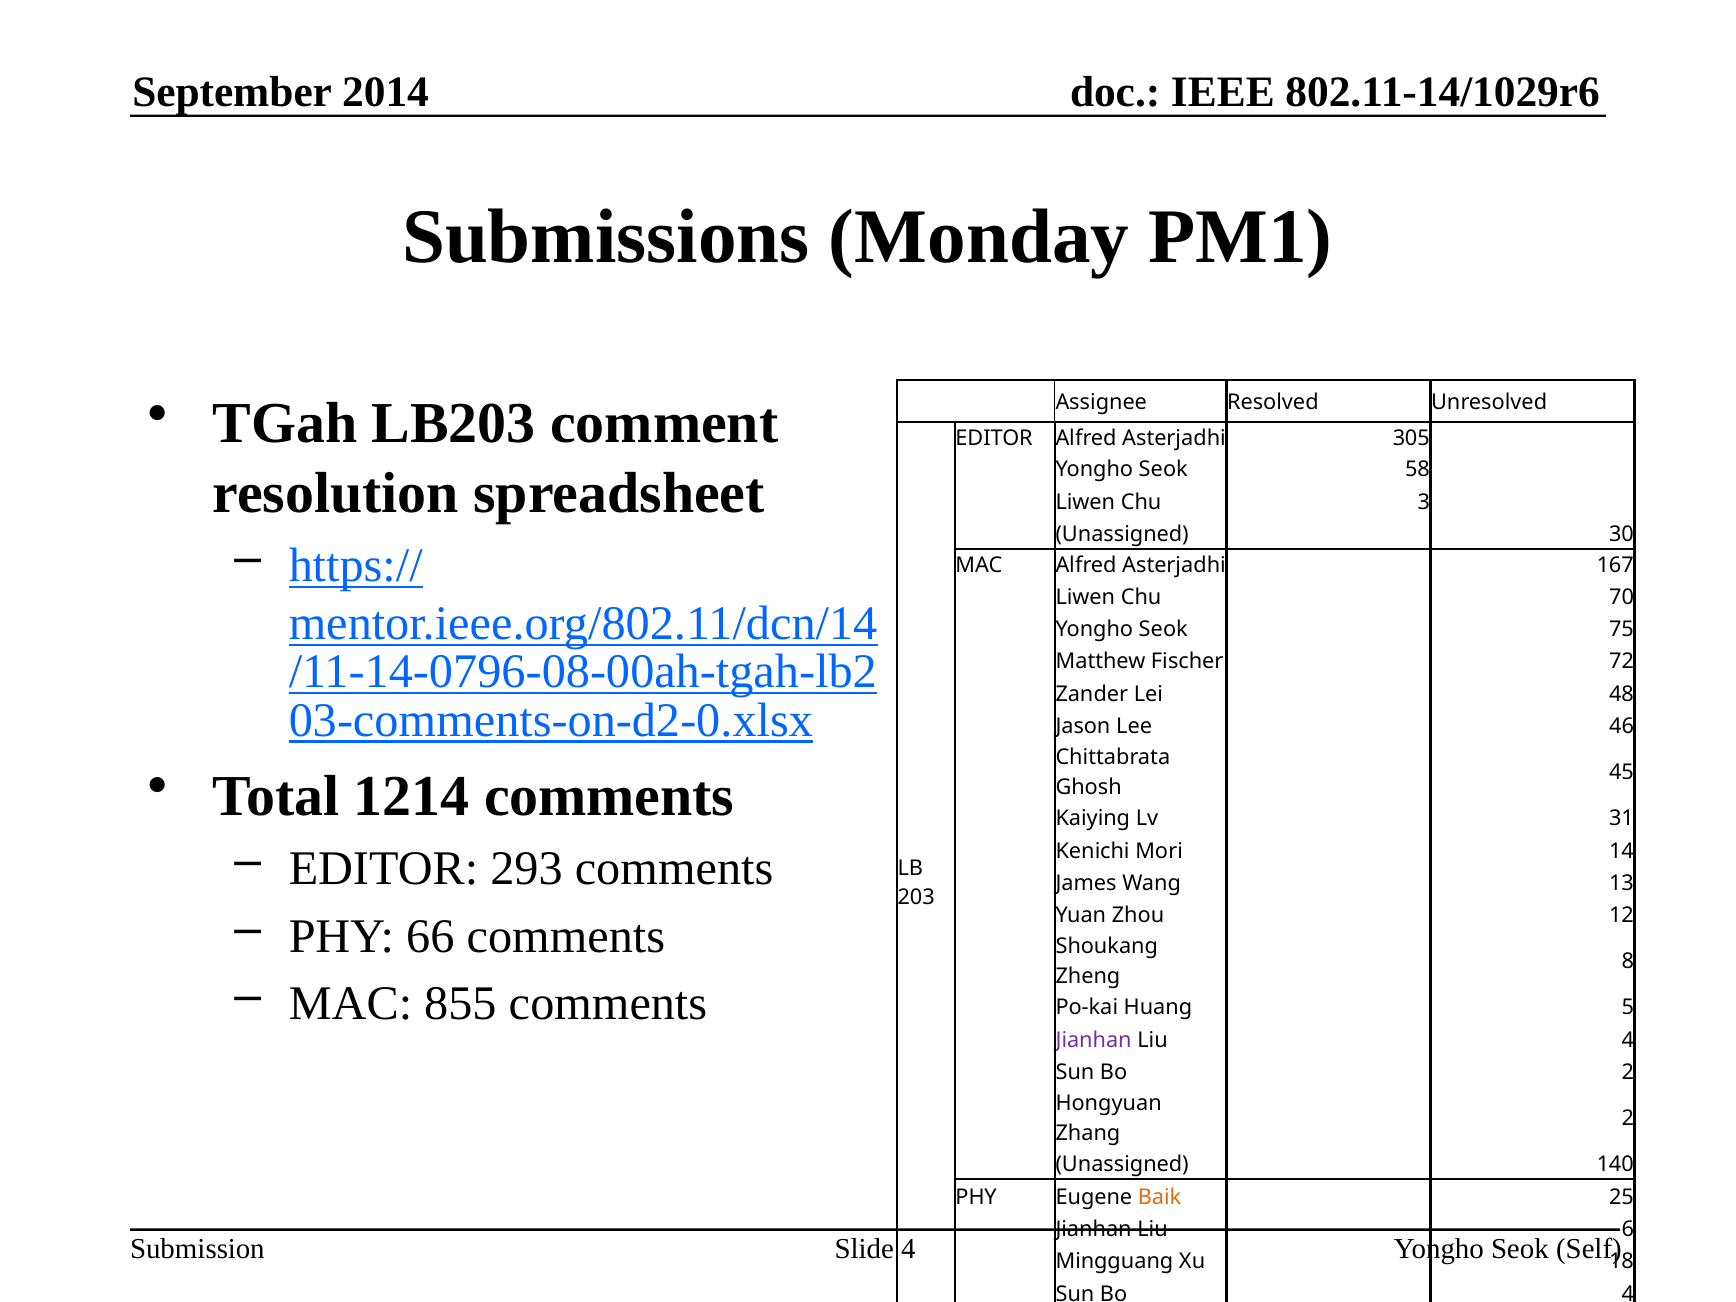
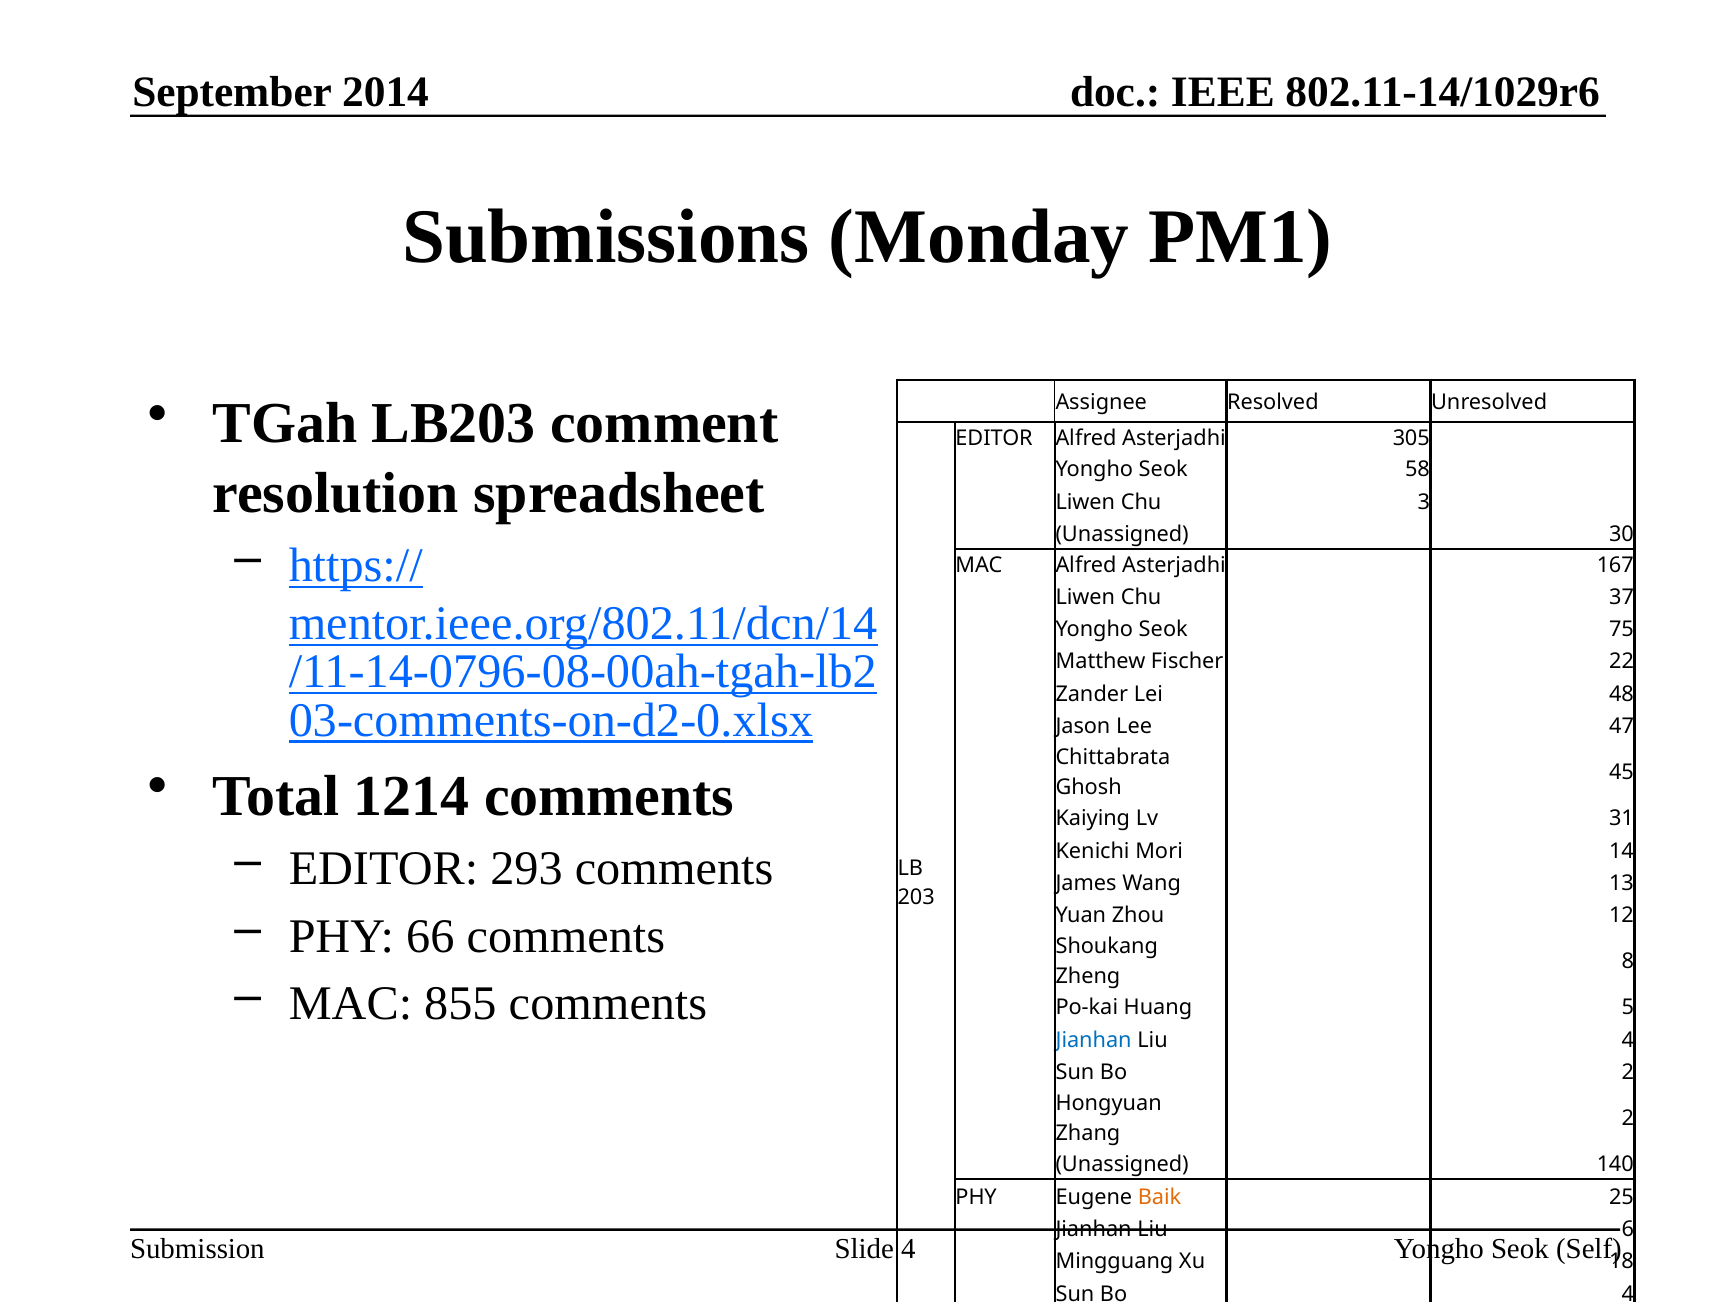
70: 70 -> 37
72: 72 -> 22
46: 46 -> 47
Jianhan at (1094, 1040) colour: purple -> blue
